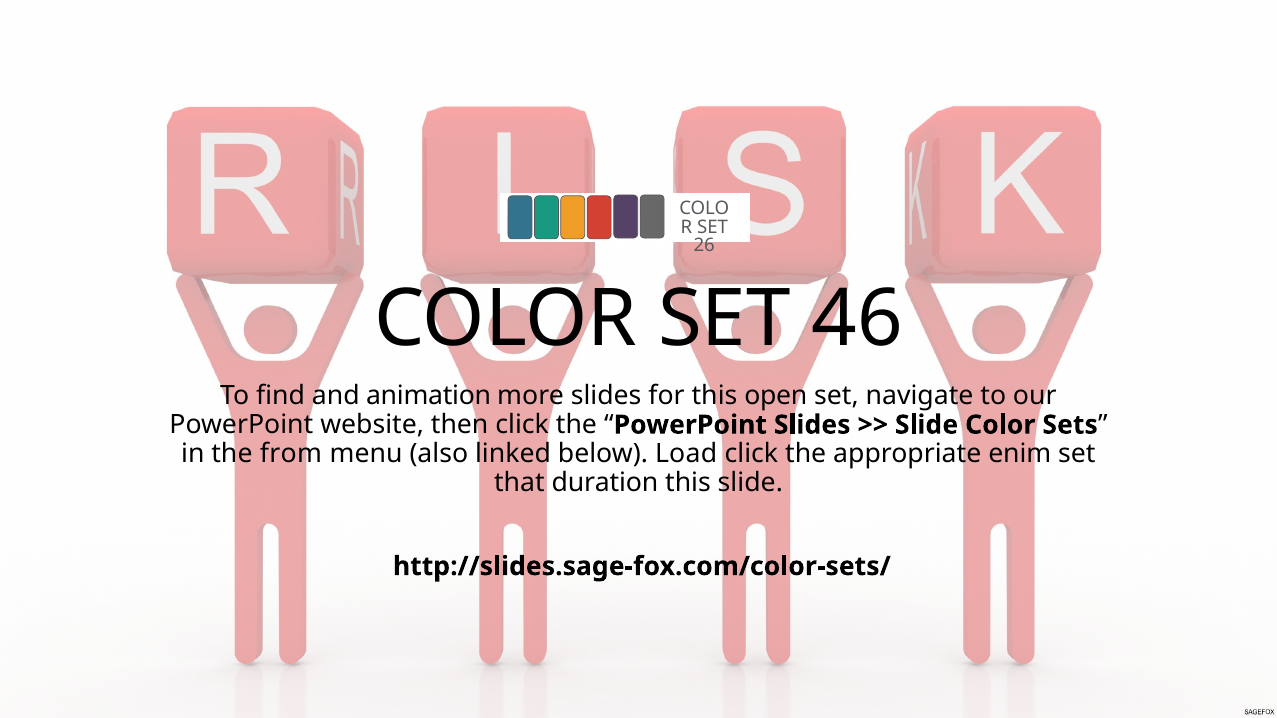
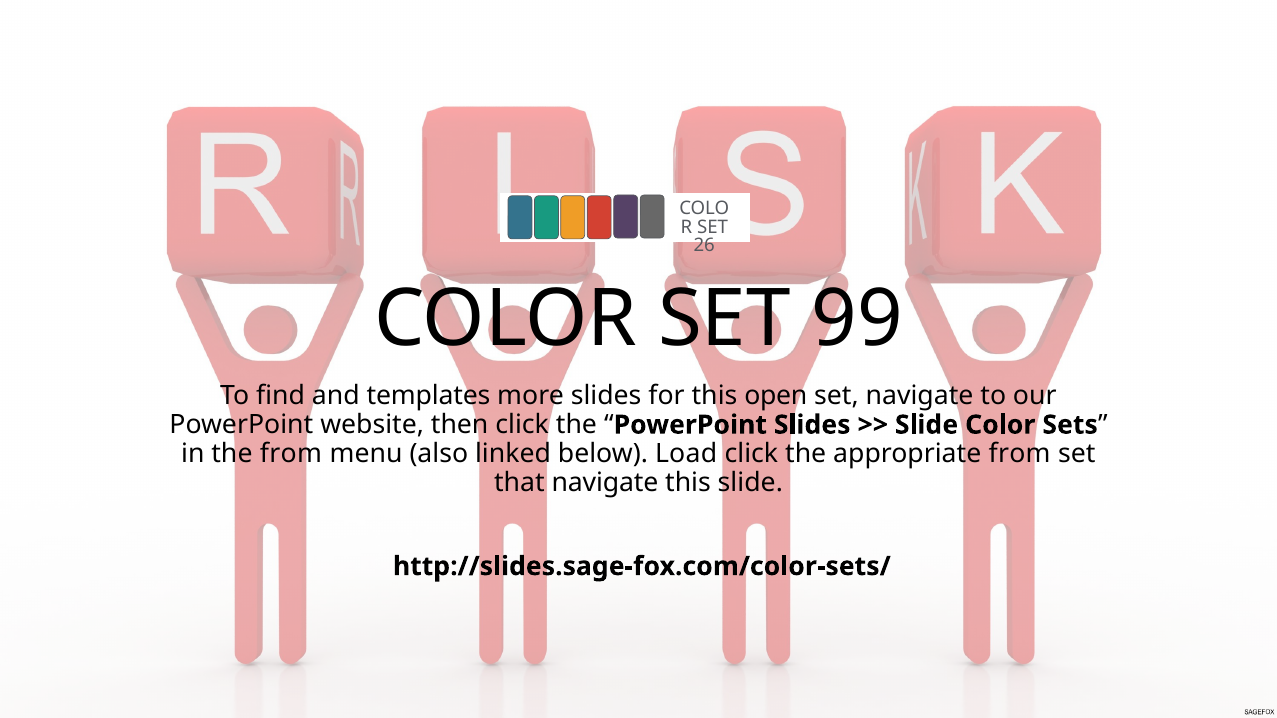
46: 46 -> 99
animation: animation -> templates
appropriate enim: enim -> from
that duration: duration -> navigate
